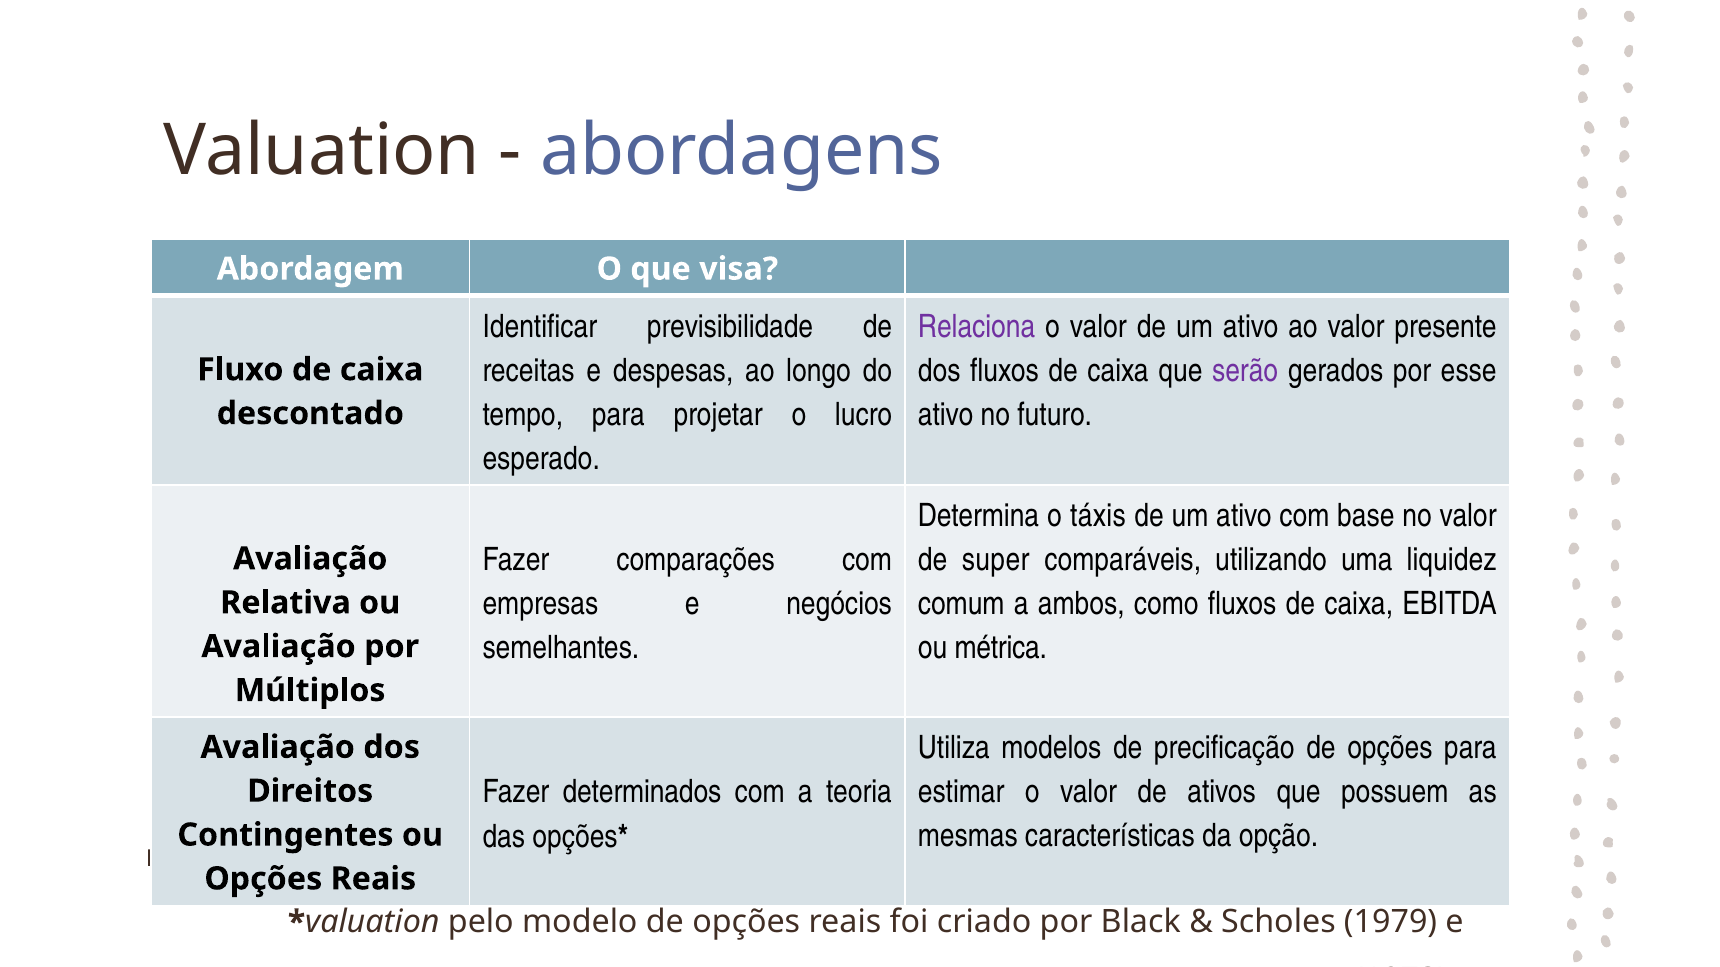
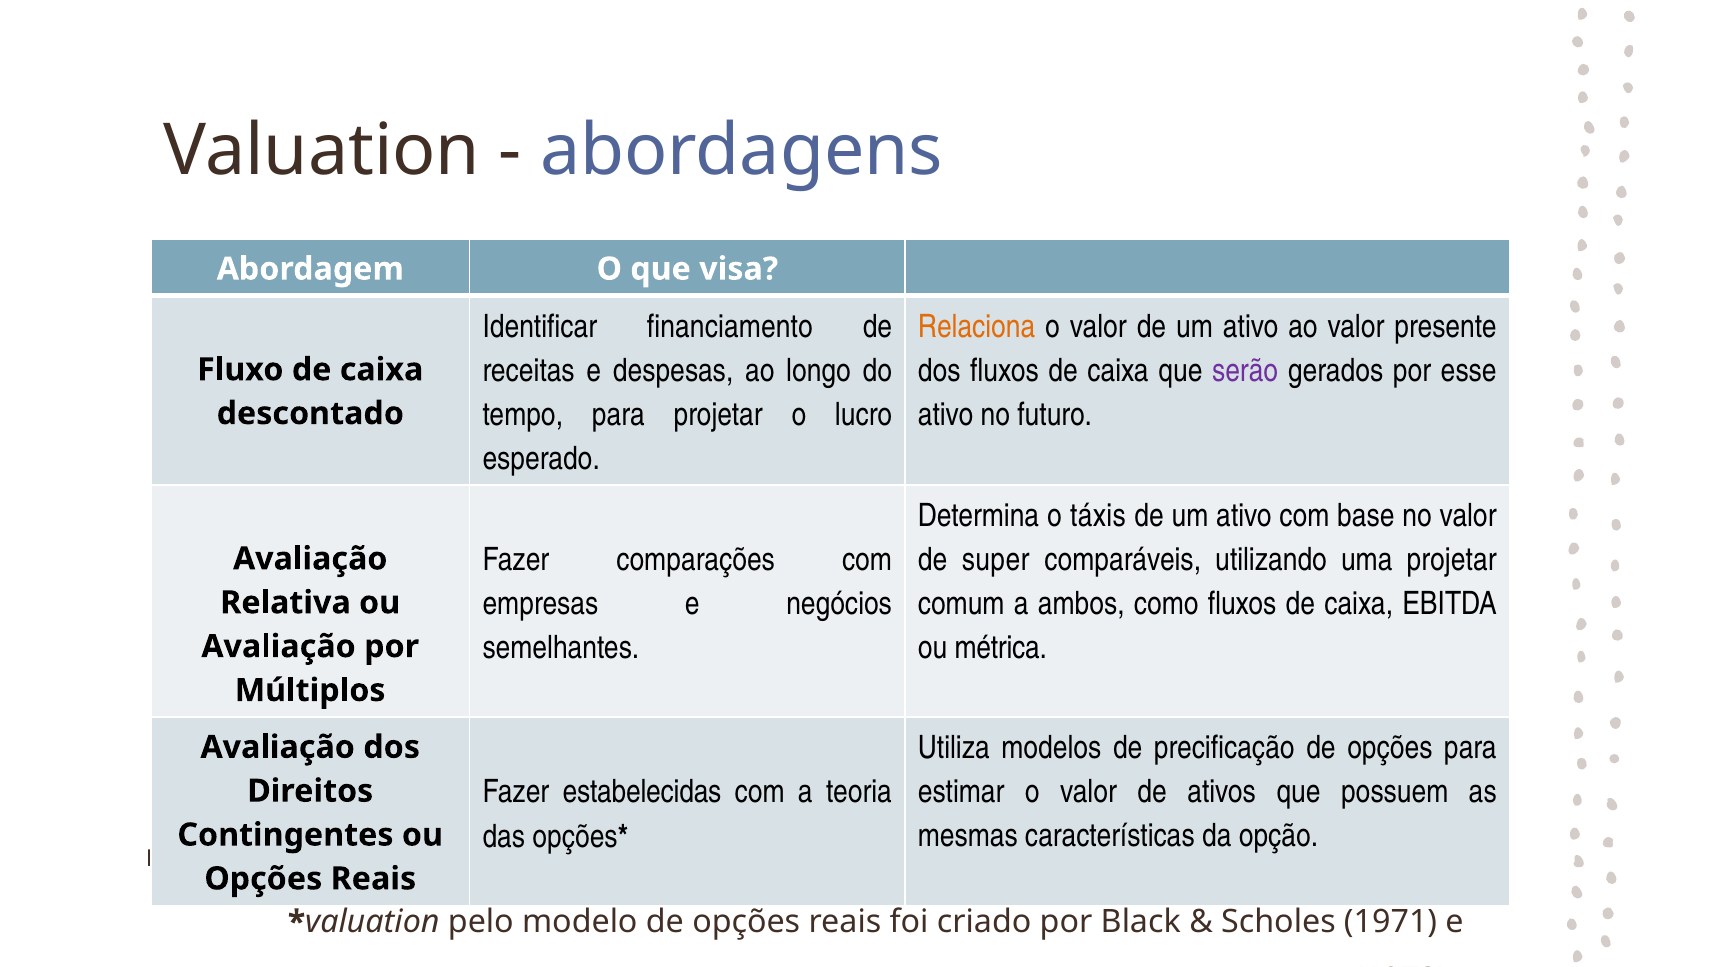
previsibilidade: previsibilidade -> financiamento
Relaciona colour: purple -> orange
uma liquidez: liquidez -> projetar
determinados: determinados -> estabelecidas
1979: 1979 -> 1971
